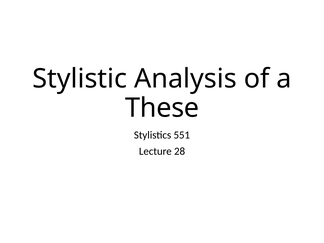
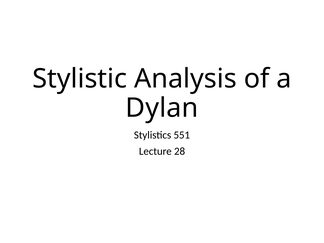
These: These -> Dylan
